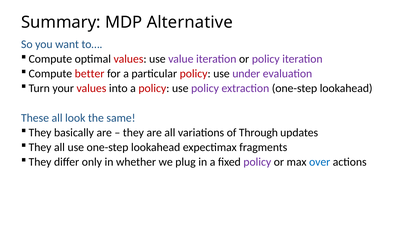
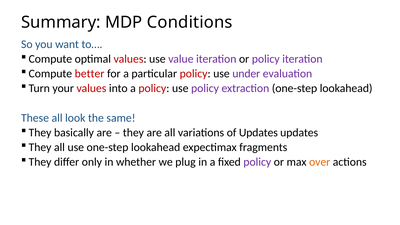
Alternative: Alternative -> Conditions
of Through: Through -> Updates
over colour: blue -> orange
